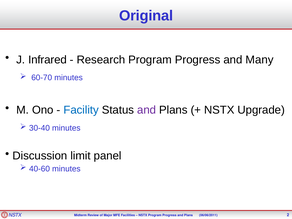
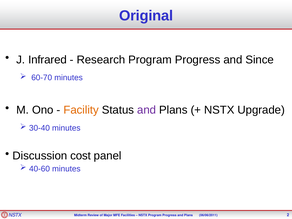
Many: Many -> Since
Facility colour: blue -> orange
limit: limit -> cost
